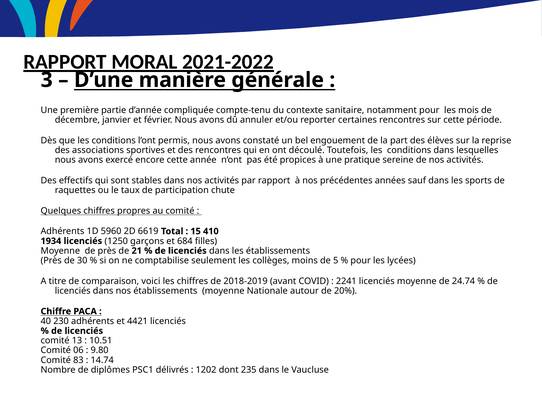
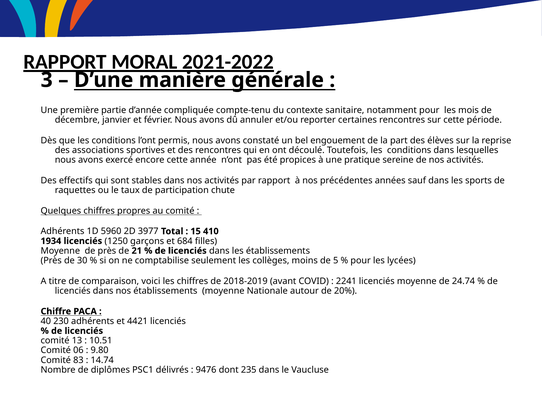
6619: 6619 -> 3977
1202: 1202 -> 9476
